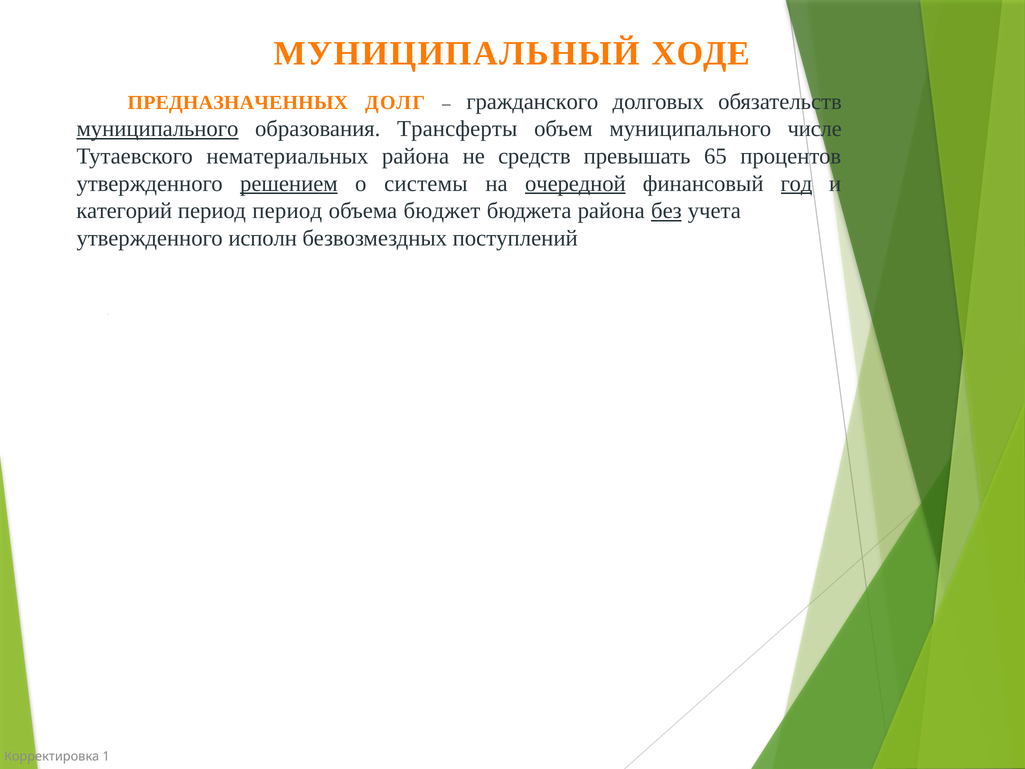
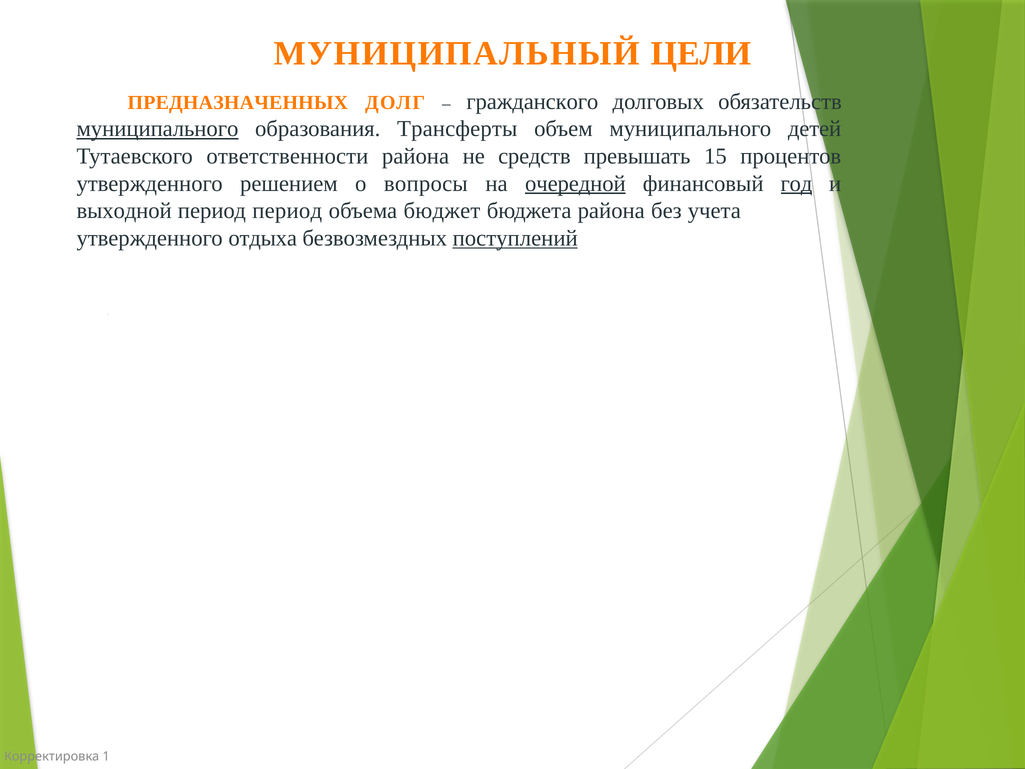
ХОДЕ: ХОДЕ -> ЦЕЛИ
числе: числе -> детей
нематериальных: нематериальных -> ответственности
65: 65 -> 15
решением underline: present -> none
системы: системы -> вопросы
категорий: категорий -> выходной
без underline: present -> none
исполн: исполн -> отдыха
поступлений underline: none -> present
